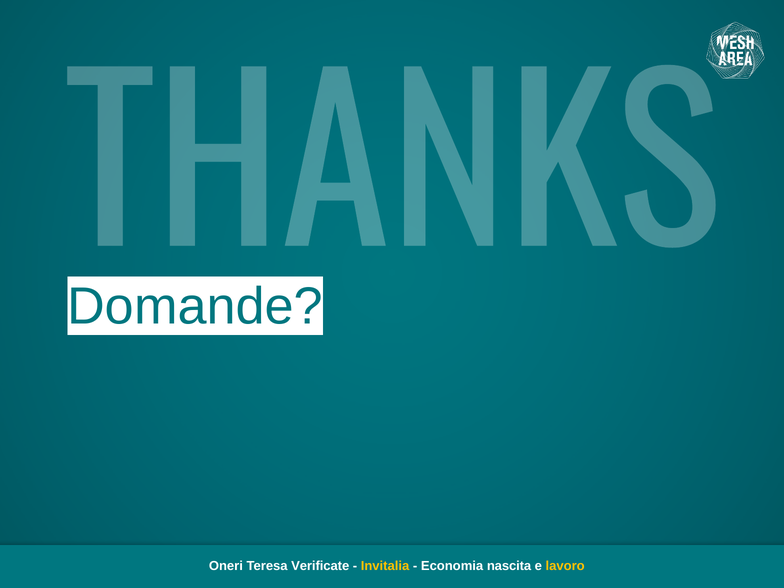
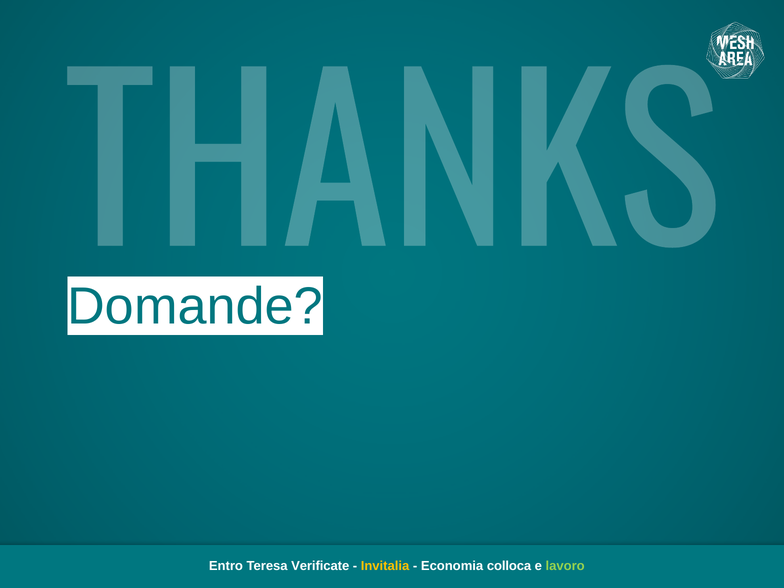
Oneri: Oneri -> Entro
nascita: nascita -> colloca
lavoro colour: yellow -> light green
